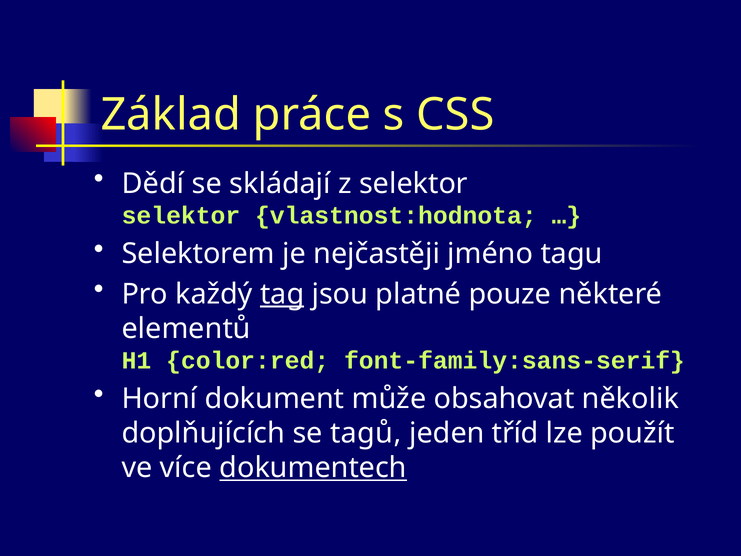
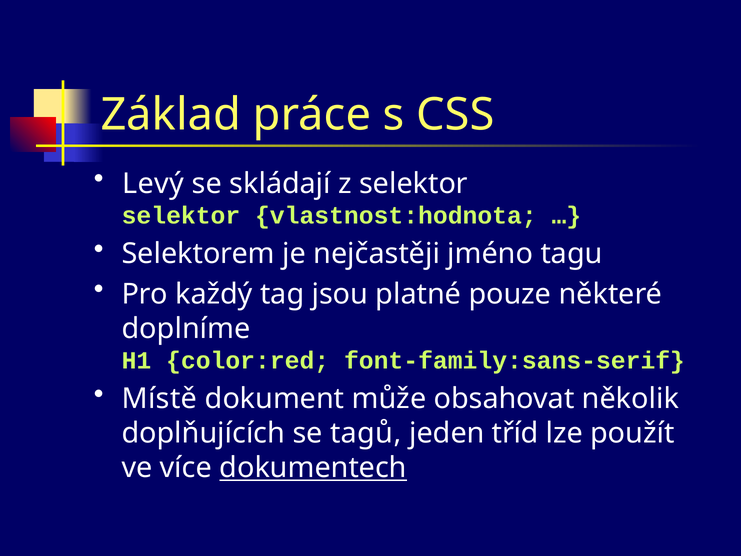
Dědí: Dědí -> Levý
tag underline: present -> none
elementů: elementů -> doplníme
Horní: Horní -> Místě
